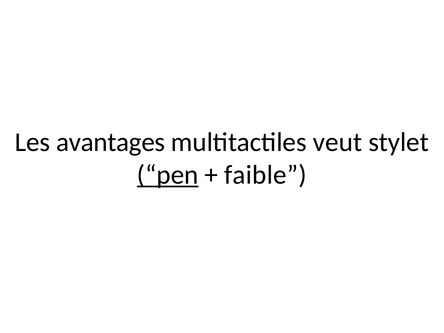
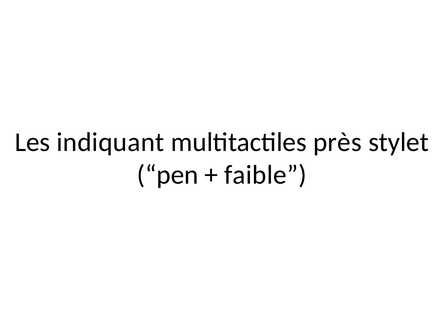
avantages: avantages -> indiquant
veut: veut -> près
pen underline: present -> none
